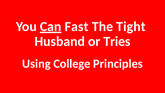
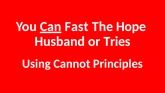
Tight: Tight -> Hope
College: College -> Cannot
